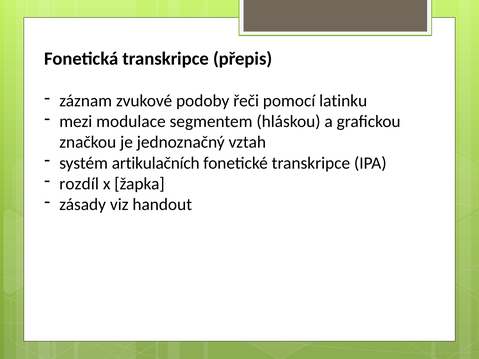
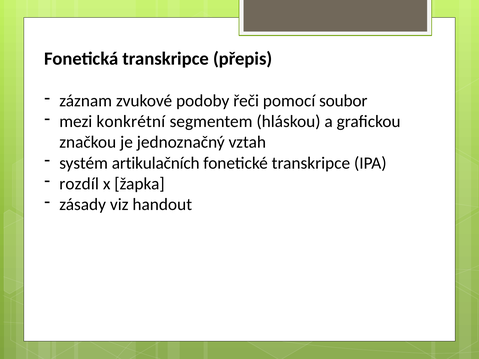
latinku: latinku -> soubor
modulace: modulace -> konkrétní
